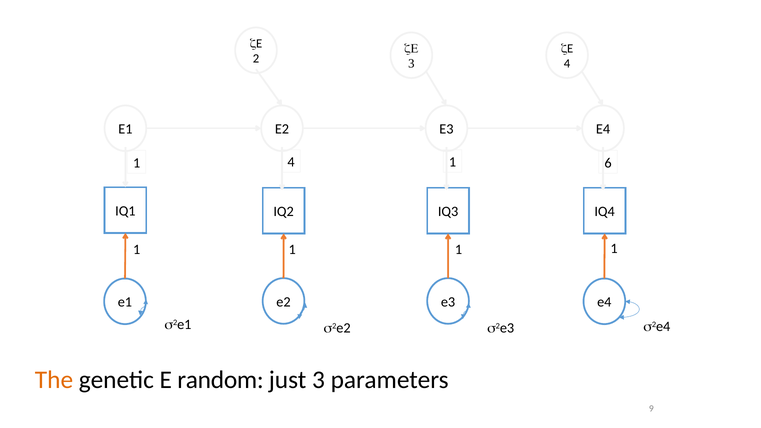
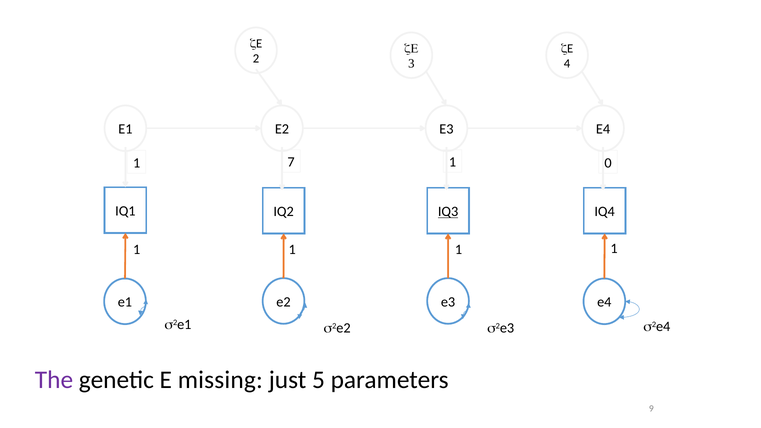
1 4: 4 -> 7
6: 6 -> 0
IQ3 underline: none -> present
The colour: orange -> purple
random: random -> missing
just 3: 3 -> 5
